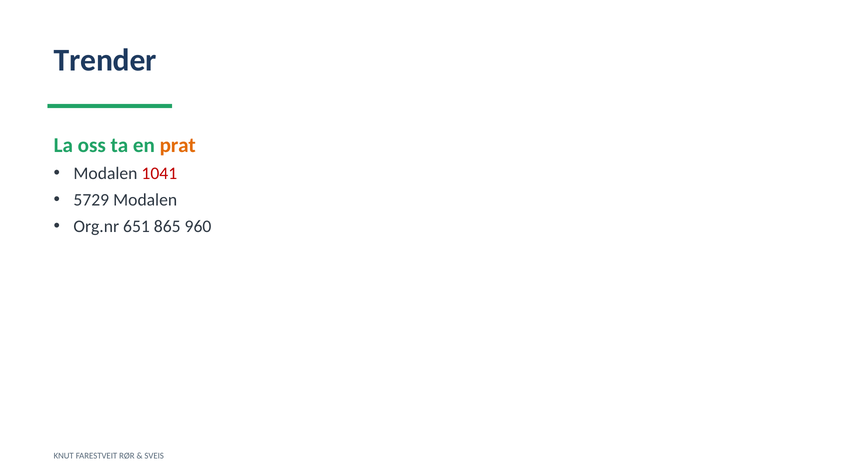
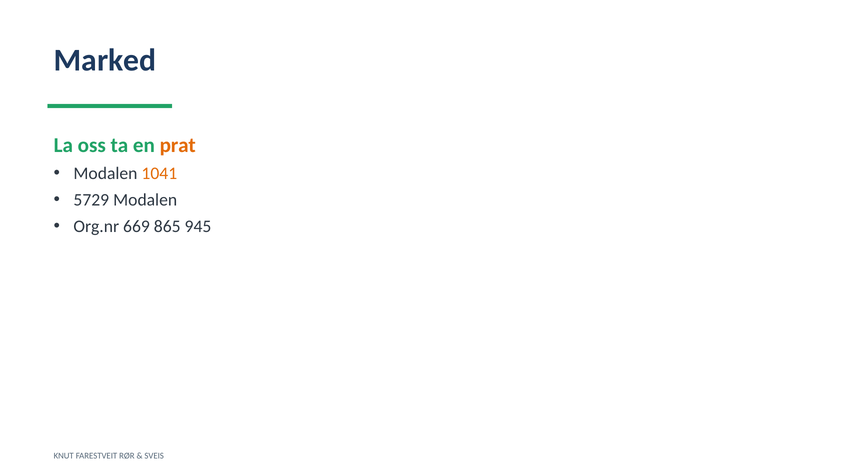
Trender: Trender -> Marked
1041 colour: red -> orange
651: 651 -> 669
960: 960 -> 945
